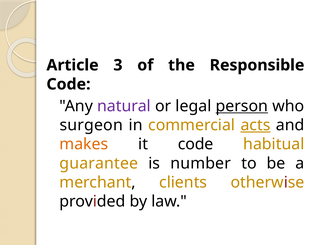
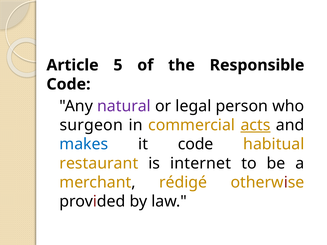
3: 3 -> 5
person underline: present -> none
makes colour: orange -> blue
guarantee: guarantee -> restaurant
number: number -> internet
clients: clients -> rédigé
